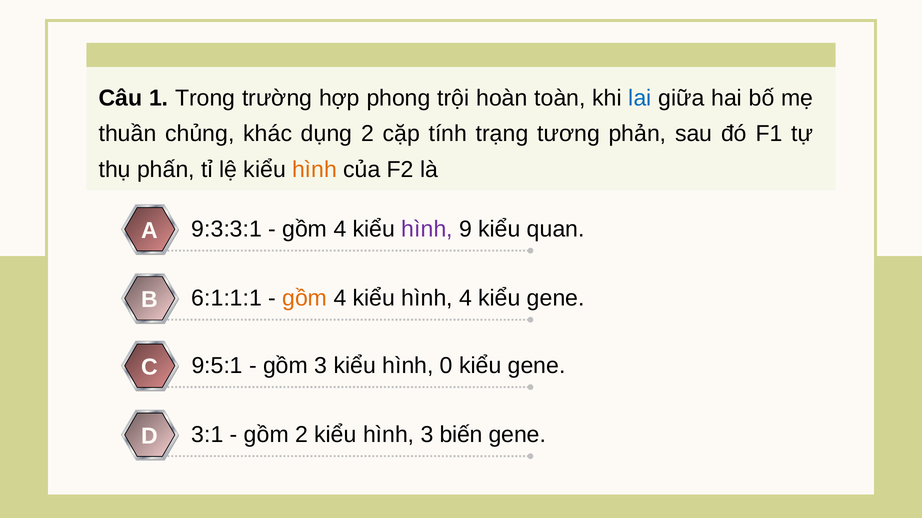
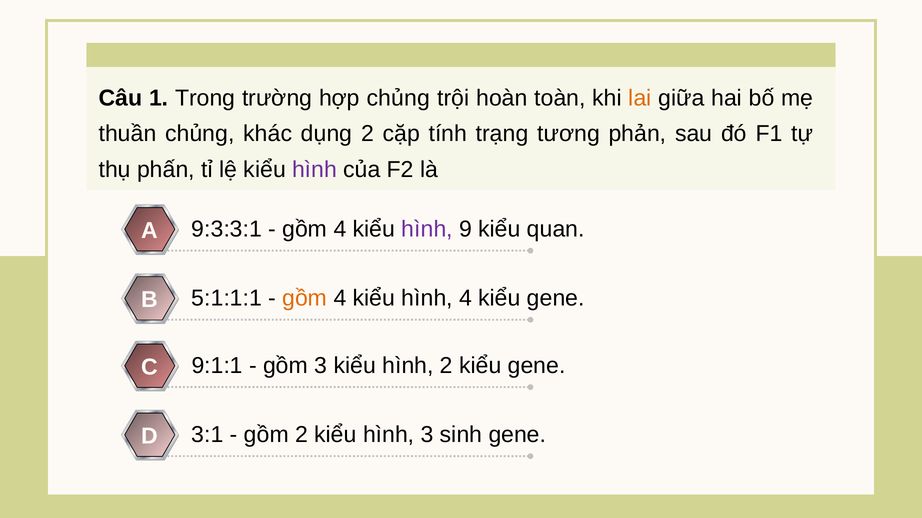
hợp phong: phong -> chủng
lai colour: blue -> orange
hình at (315, 170) colour: orange -> purple
6:1:1:1: 6:1:1:1 -> 5:1:1:1
9:5:1: 9:5:1 -> 9:1:1
hình 0: 0 -> 2
biến: biến -> sinh
